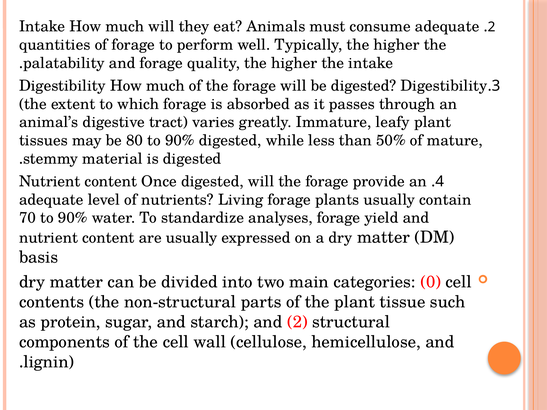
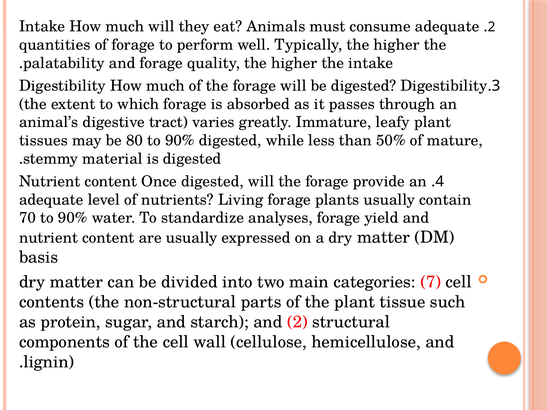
0: 0 -> 7
